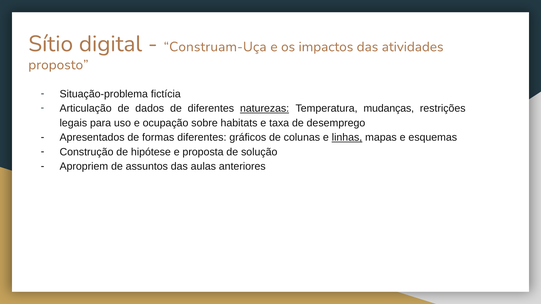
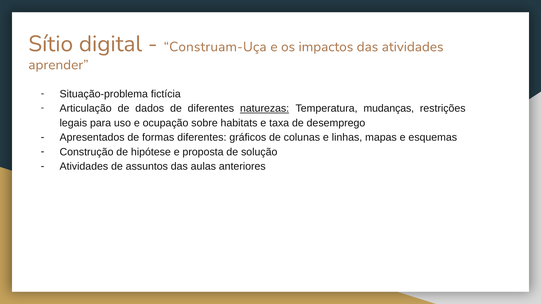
proposto: proposto -> aprender
linhas underline: present -> none
Apropriem at (84, 167): Apropriem -> Atividades
